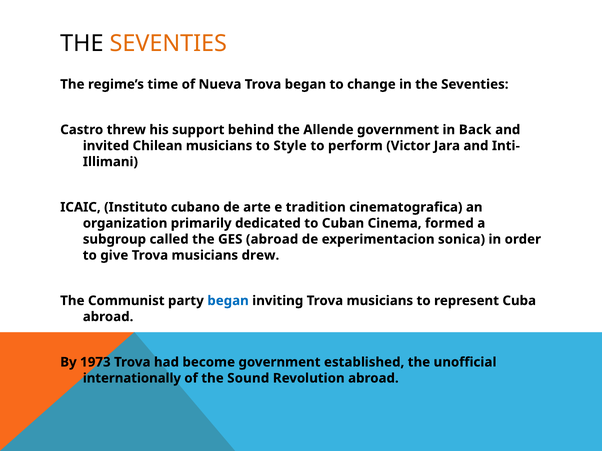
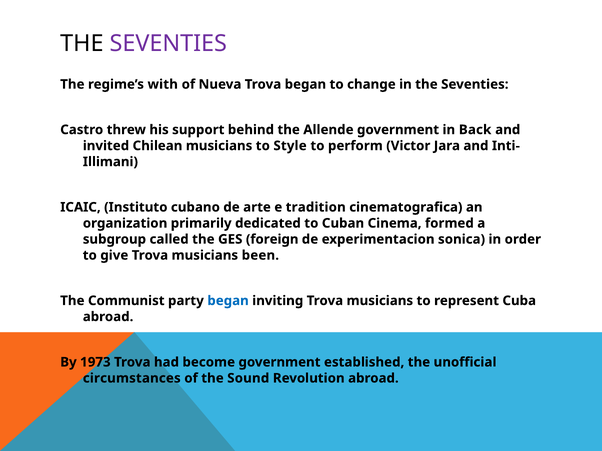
SEVENTIES at (168, 44) colour: orange -> purple
time: time -> with
GES abroad: abroad -> foreign
drew: drew -> been
internationally: internationally -> circumstances
